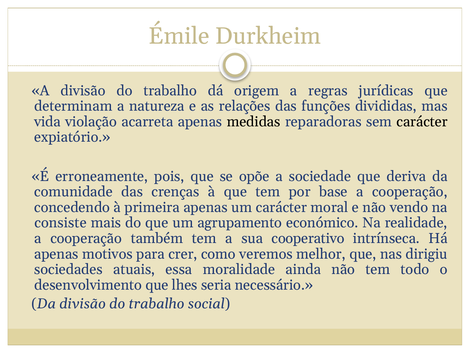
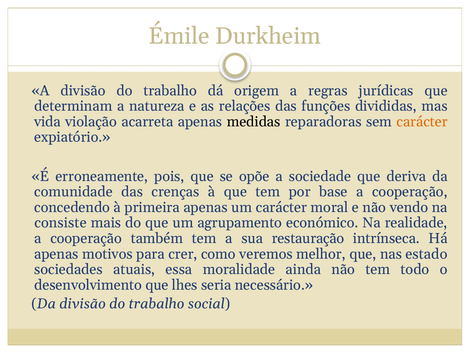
carácter at (422, 121) colour: black -> orange
cooperativo: cooperativo -> restauração
dirigiu: dirigiu -> estado
